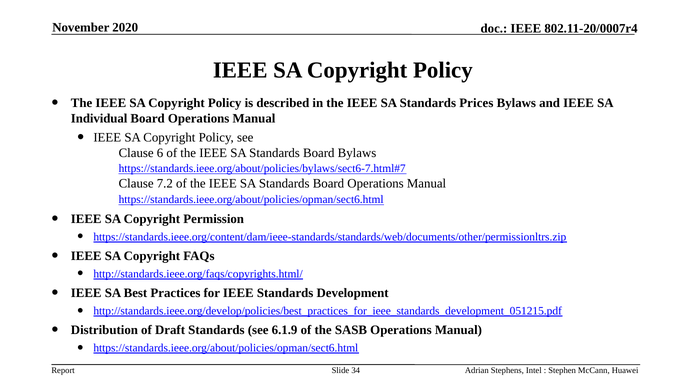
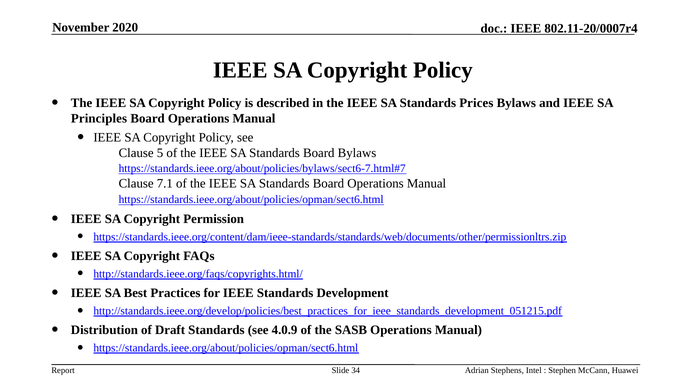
Individual: Individual -> Principles
6: 6 -> 5
7.2: 7.2 -> 7.1
6.1.9: 6.1.9 -> 4.0.9
